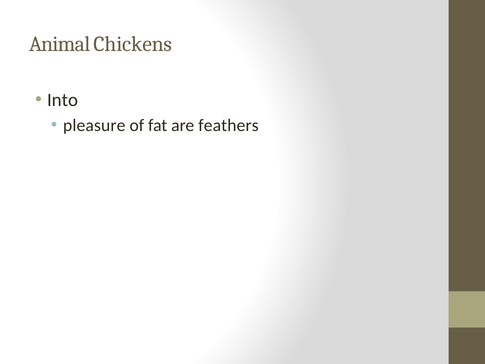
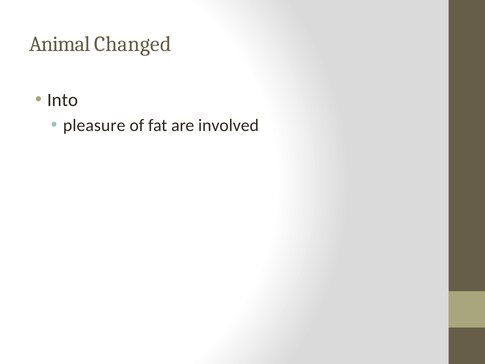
Chickens: Chickens -> Changed
feathers: feathers -> involved
